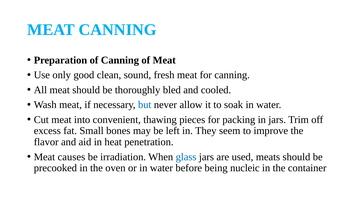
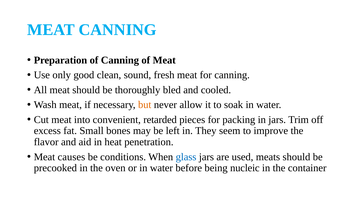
but colour: blue -> orange
thawing: thawing -> retarded
irradiation: irradiation -> conditions
